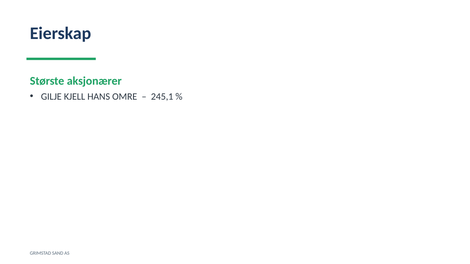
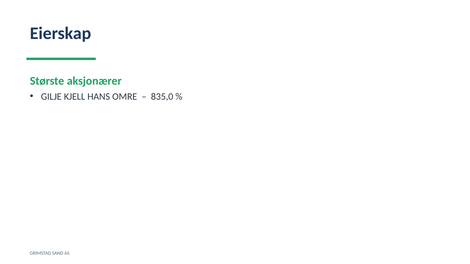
245,1: 245,1 -> 835,0
